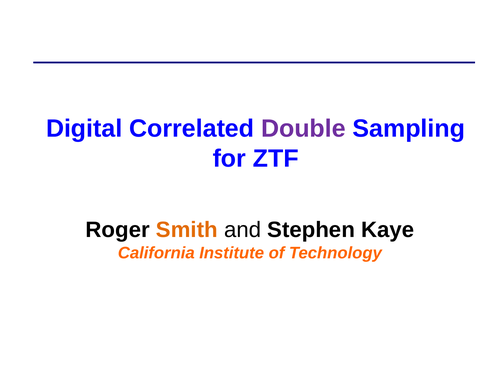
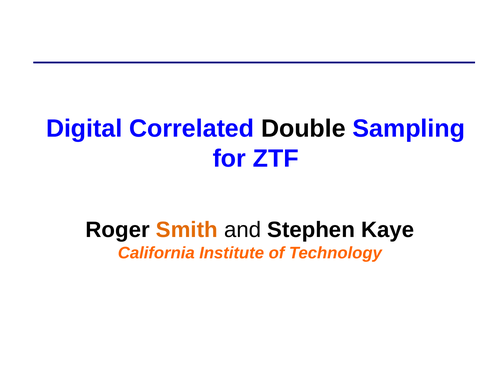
Double colour: purple -> black
